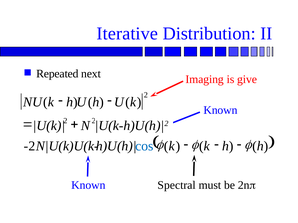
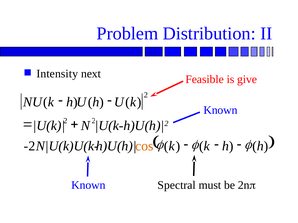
Iterative: Iterative -> Problem
Repeated: Repeated -> Intensity
Imaging: Imaging -> Feasible
cos colour: blue -> orange
